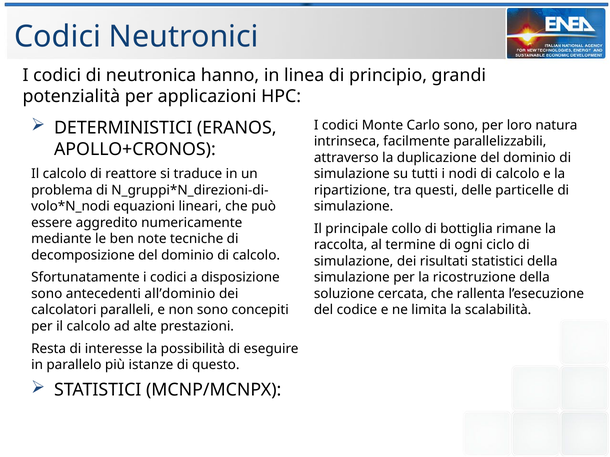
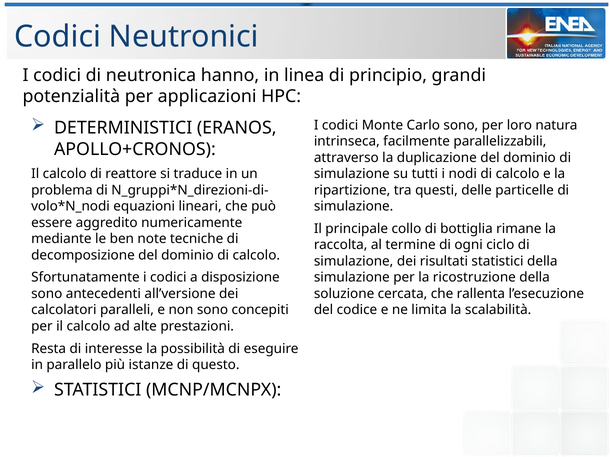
all’dominio: all’dominio -> all’versione
